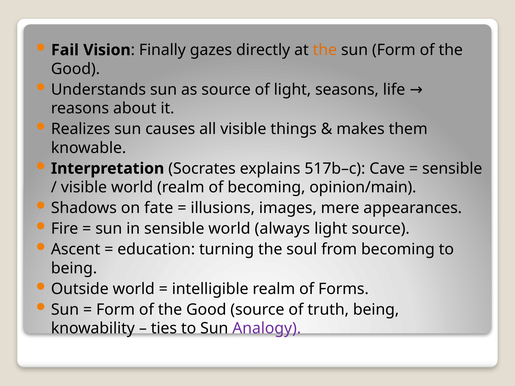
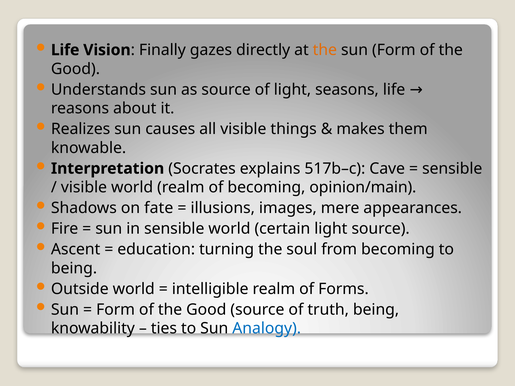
Fail at (65, 50): Fail -> Life
always: always -> certain
Analogy colour: purple -> blue
